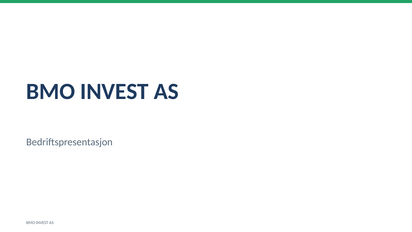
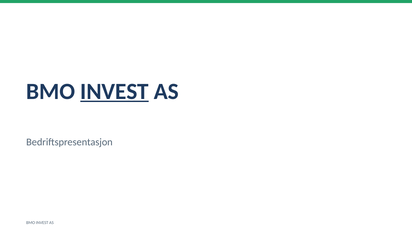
INVEST at (115, 91) underline: none -> present
